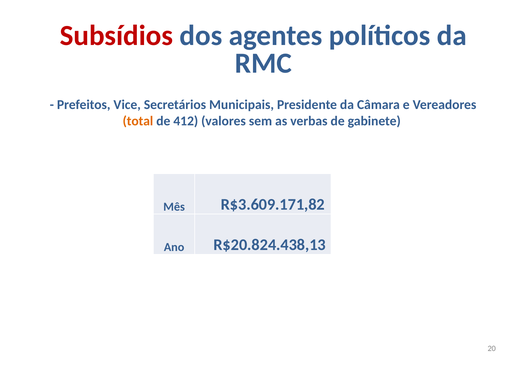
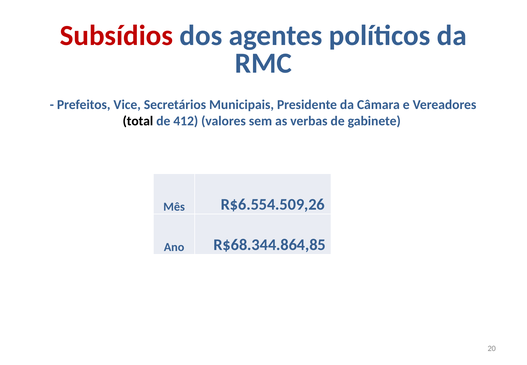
total colour: orange -> black
R$3.609.171,82: R$3.609.171,82 -> R$6.554.509,26
R$20.824.438,13: R$20.824.438,13 -> R$68.344.864,85
